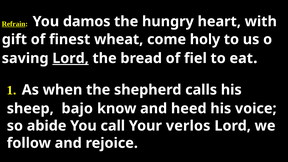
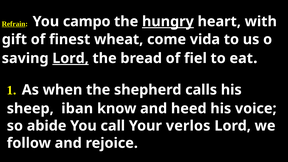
damos: damos -> campo
hungry underline: none -> present
holy: holy -> vida
bajo: bajo -> iban
